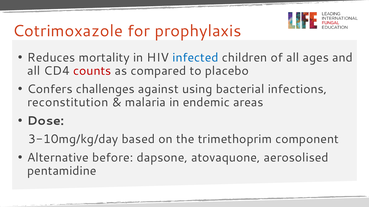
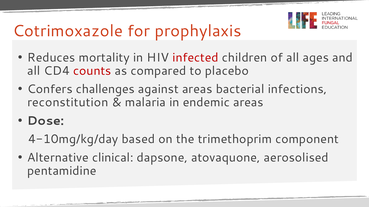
infected colour: blue -> red
against using: using -> areas
3-10mg/kg/day: 3-10mg/kg/day -> 4-10mg/kg/day
before: before -> clinical
